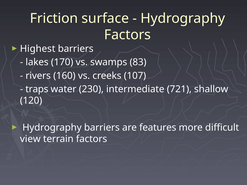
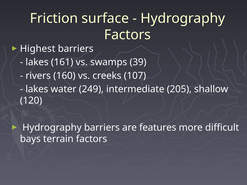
170: 170 -> 161
83: 83 -> 39
traps at (37, 89): traps -> lakes
230: 230 -> 249
721: 721 -> 205
view: view -> bays
